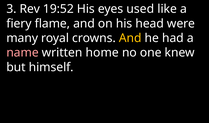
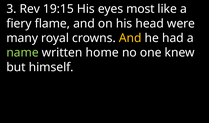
19:52: 19:52 -> 19:15
used: used -> most
name colour: pink -> light green
